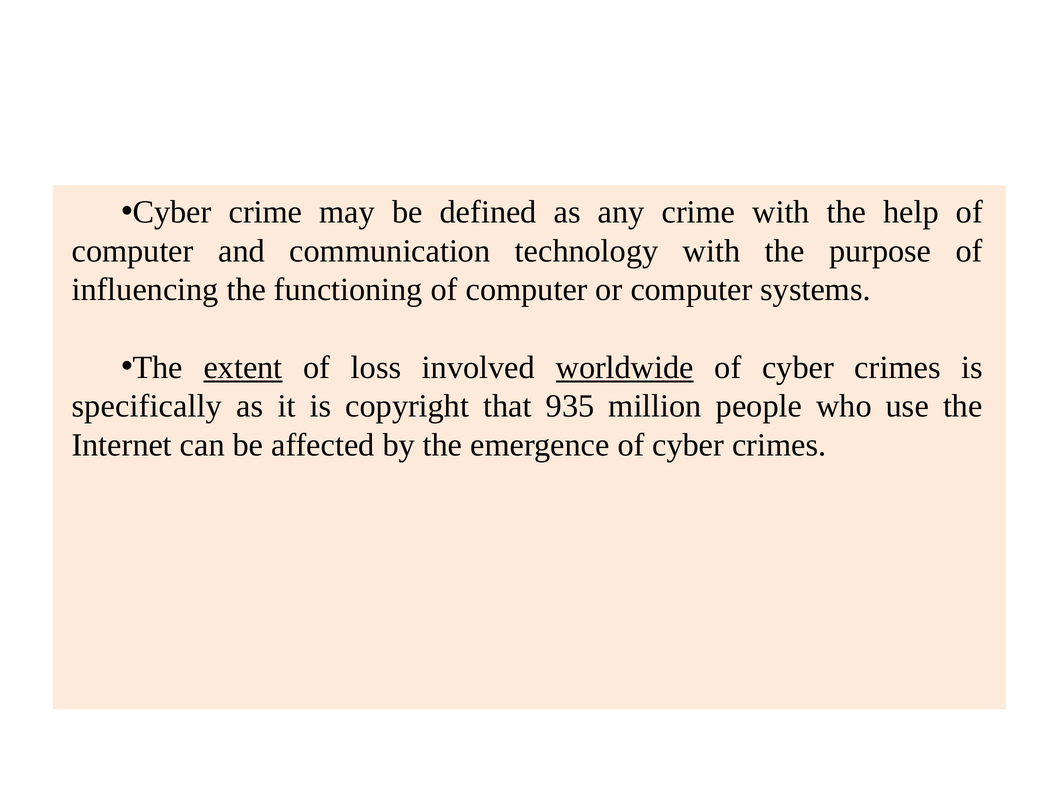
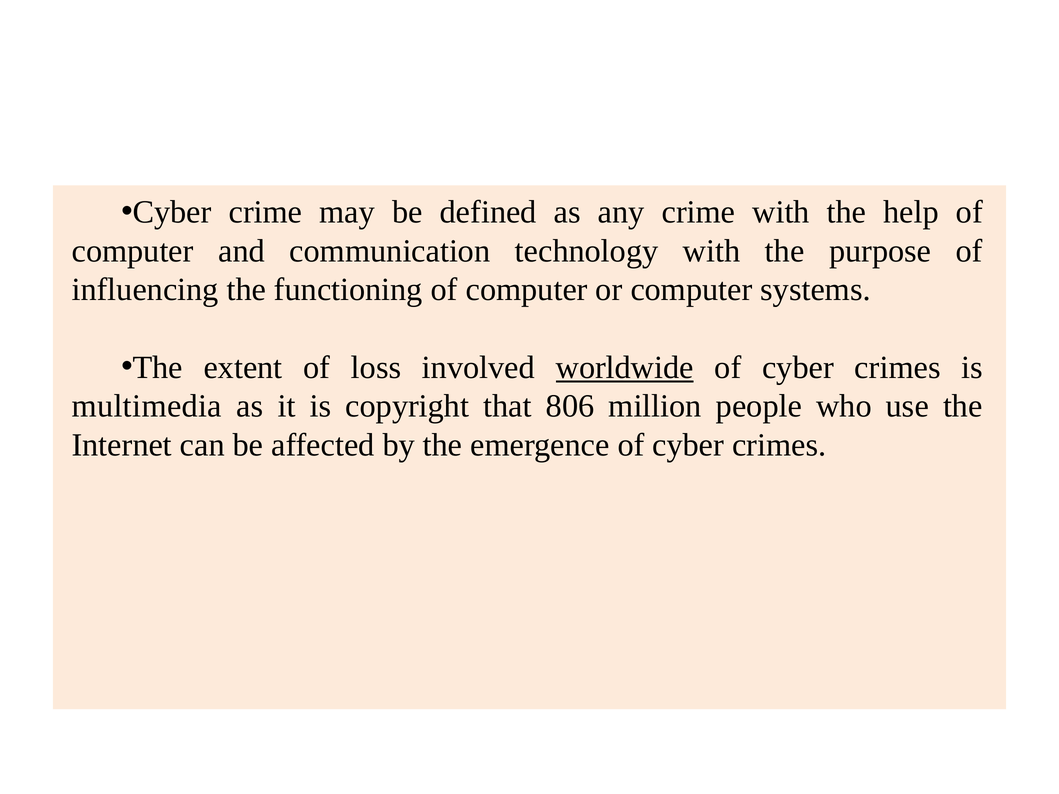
extent underline: present -> none
specifically: specifically -> multimedia
935: 935 -> 806
